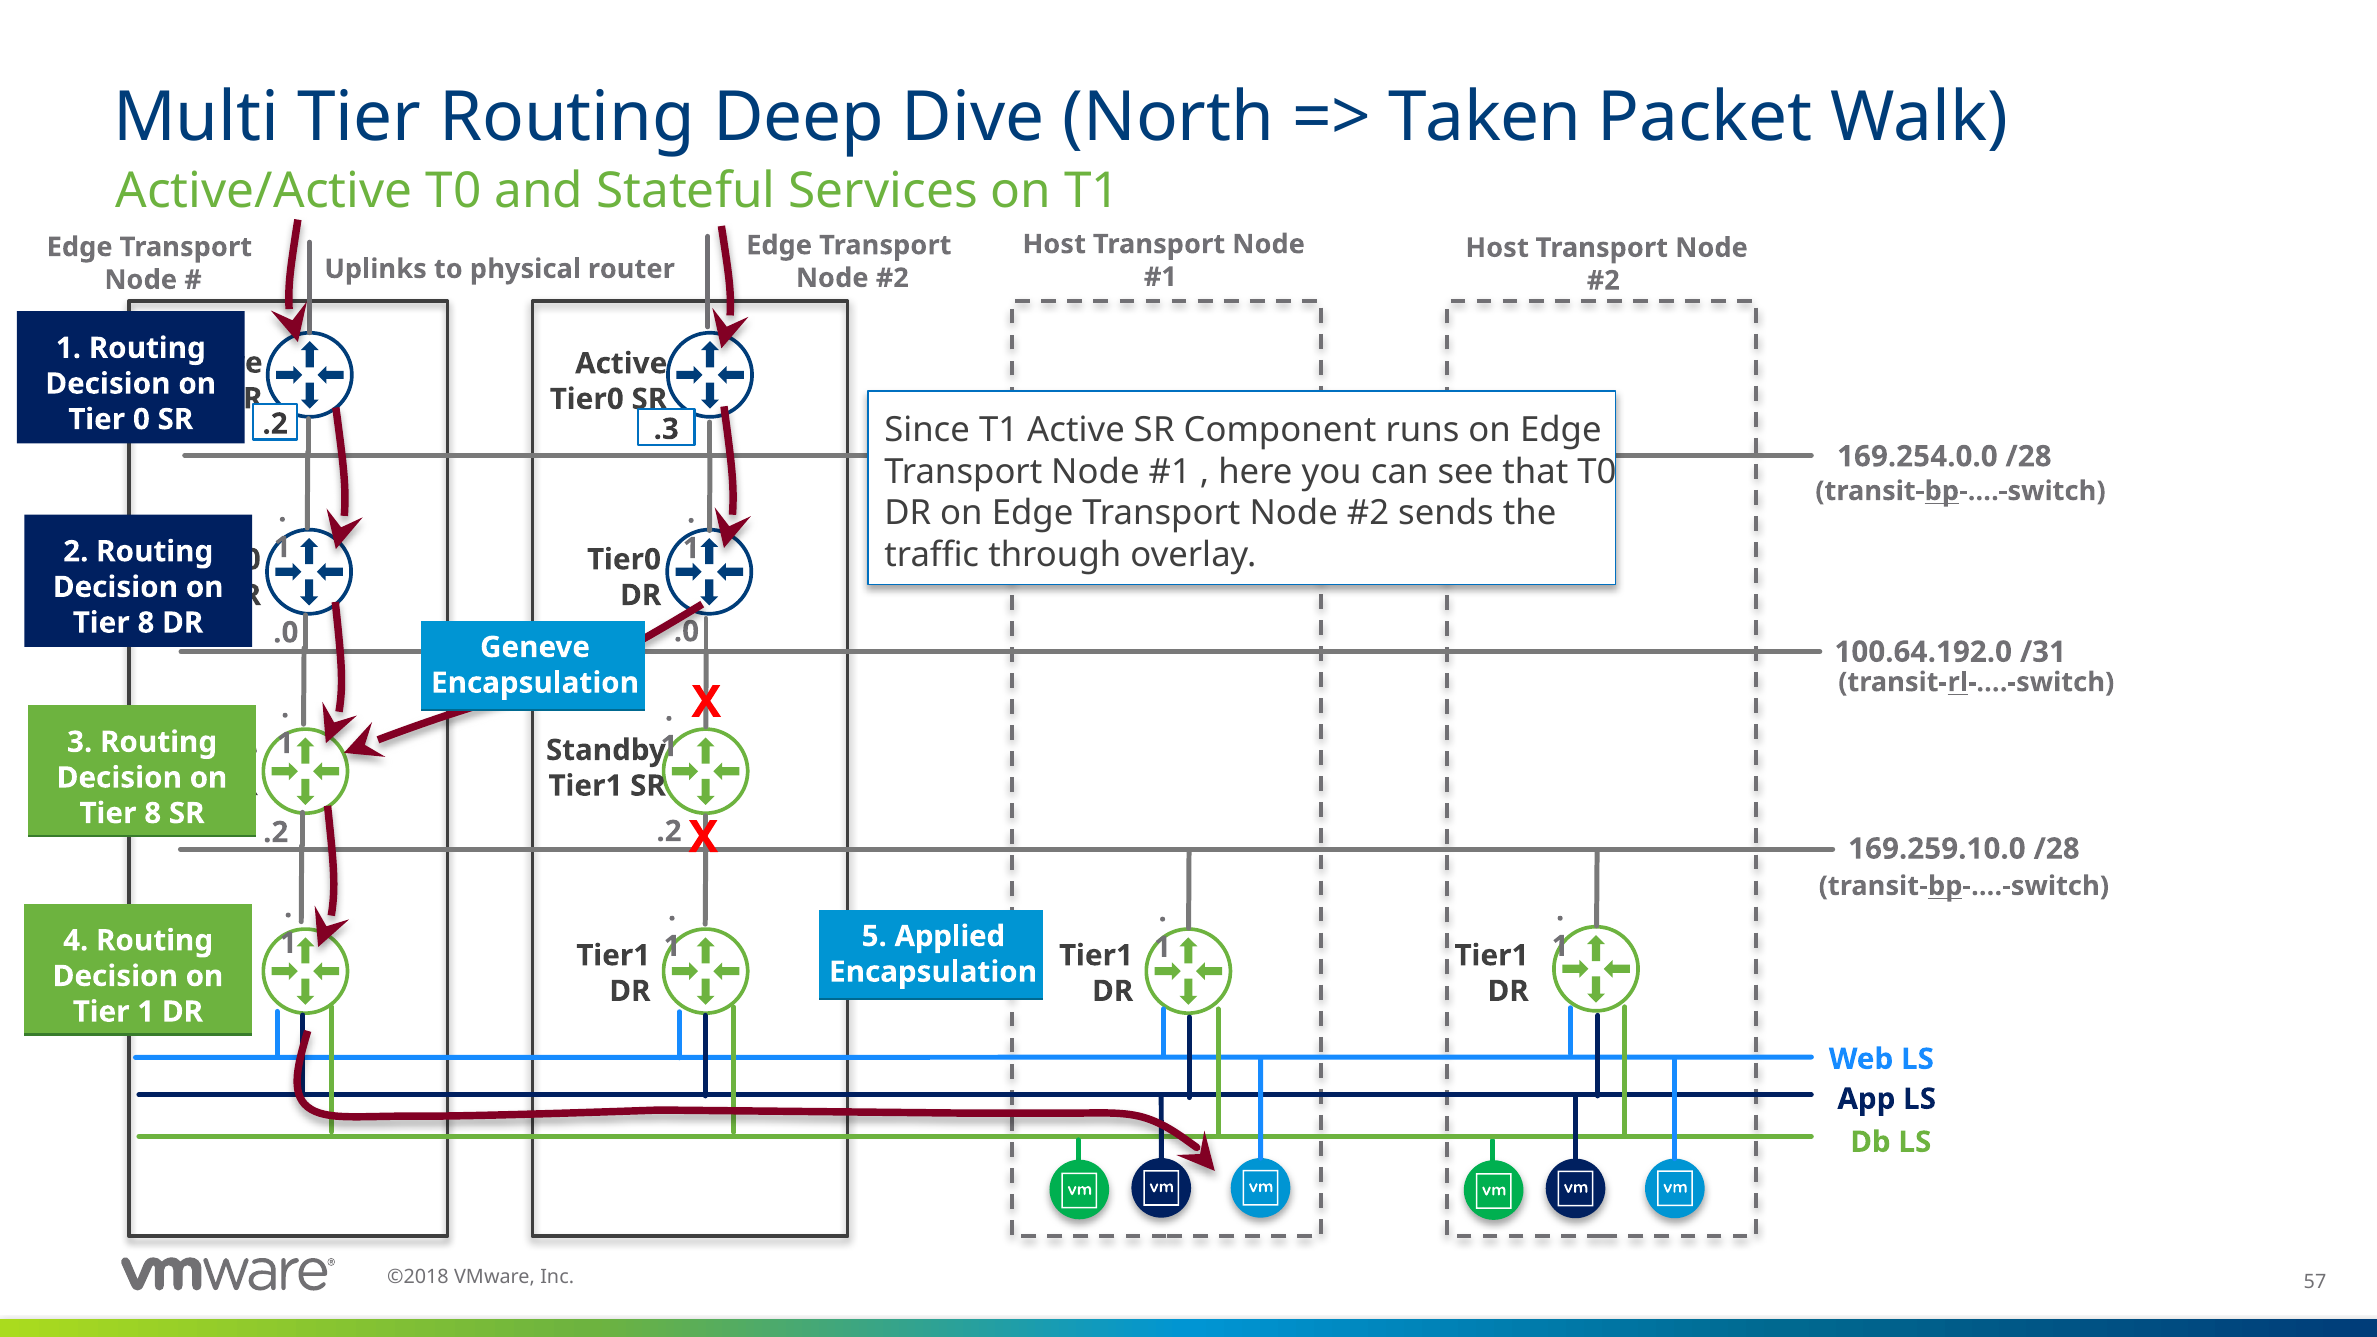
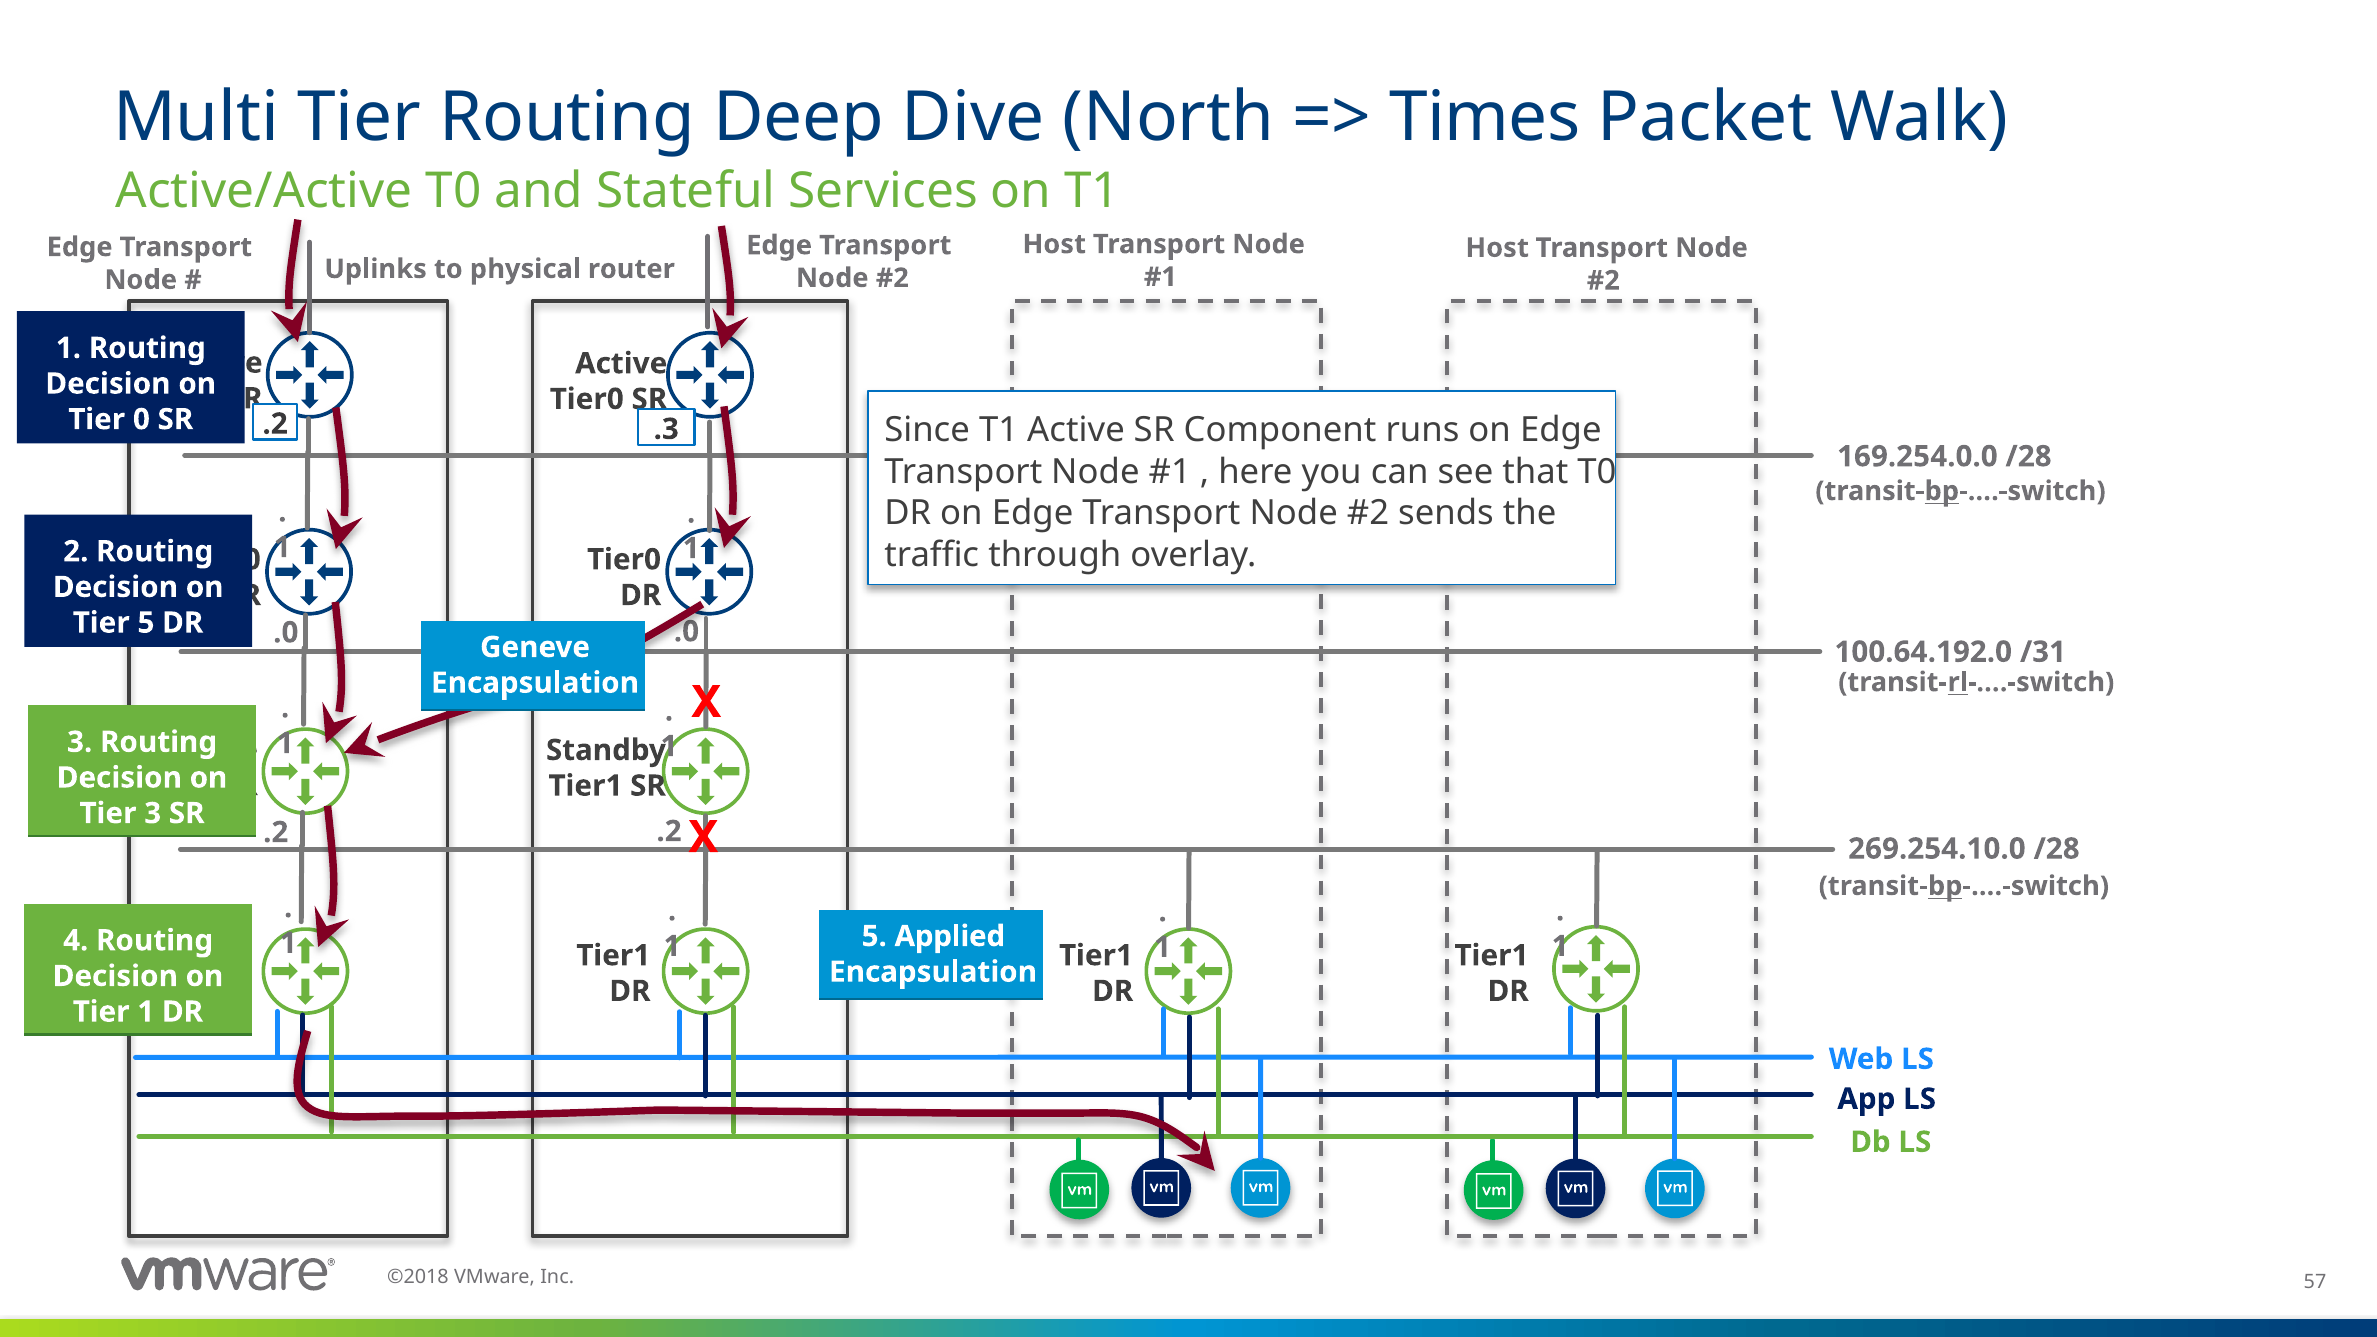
Taken: Taken -> Times
8 at (146, 623): 8 -> 5
8 at (153, 813): 8 -> 3
169.259.10.0: 169.259.10.0 -> 269.254.10.0
